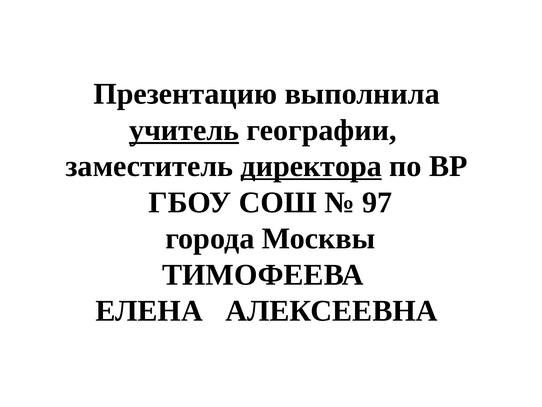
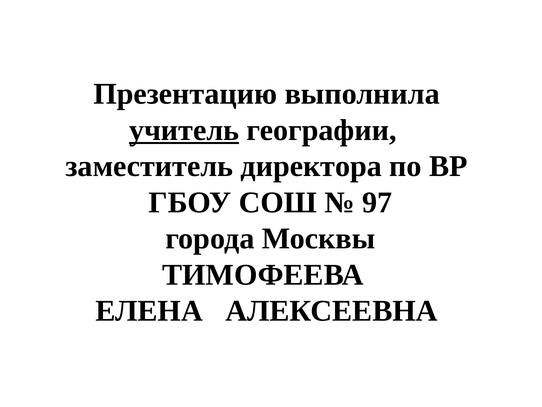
директора underline: present -> none
